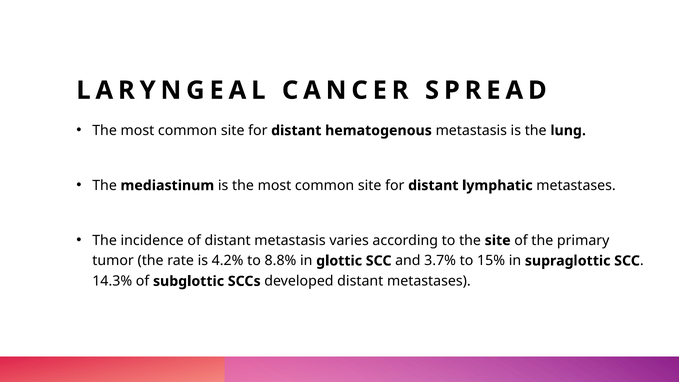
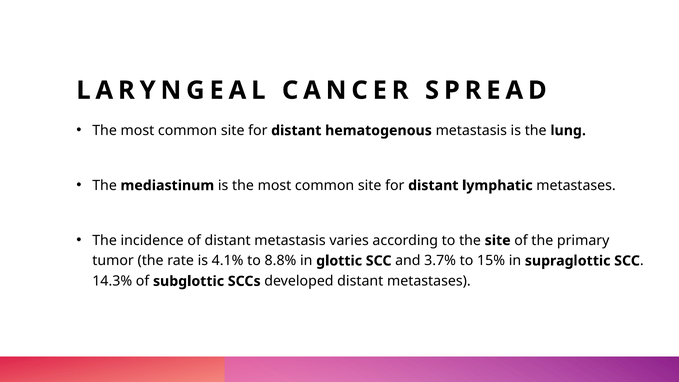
4.2%: 4.2% -> 4.1%
